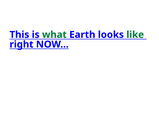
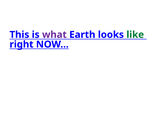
what colour: green -> purple
